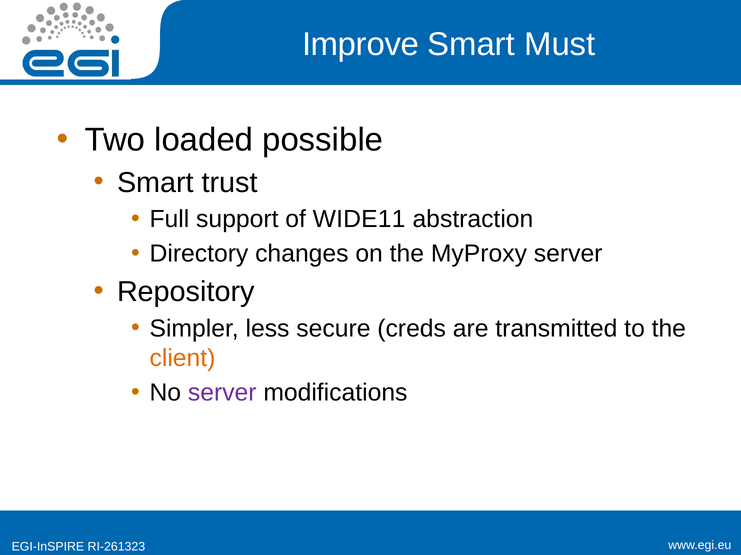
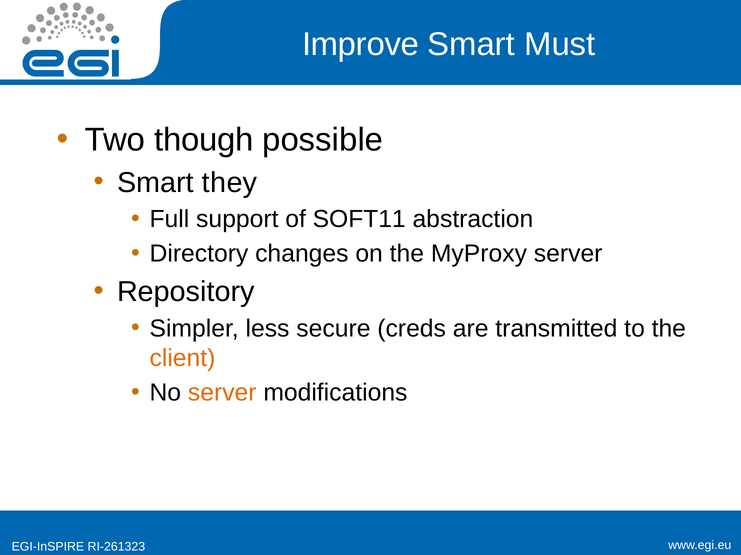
loaded: loaded -> though
trust: trust -> they
WIDE11: WIDE11 -> SOFT11
server at (222, 393) colour: purple -> orange
